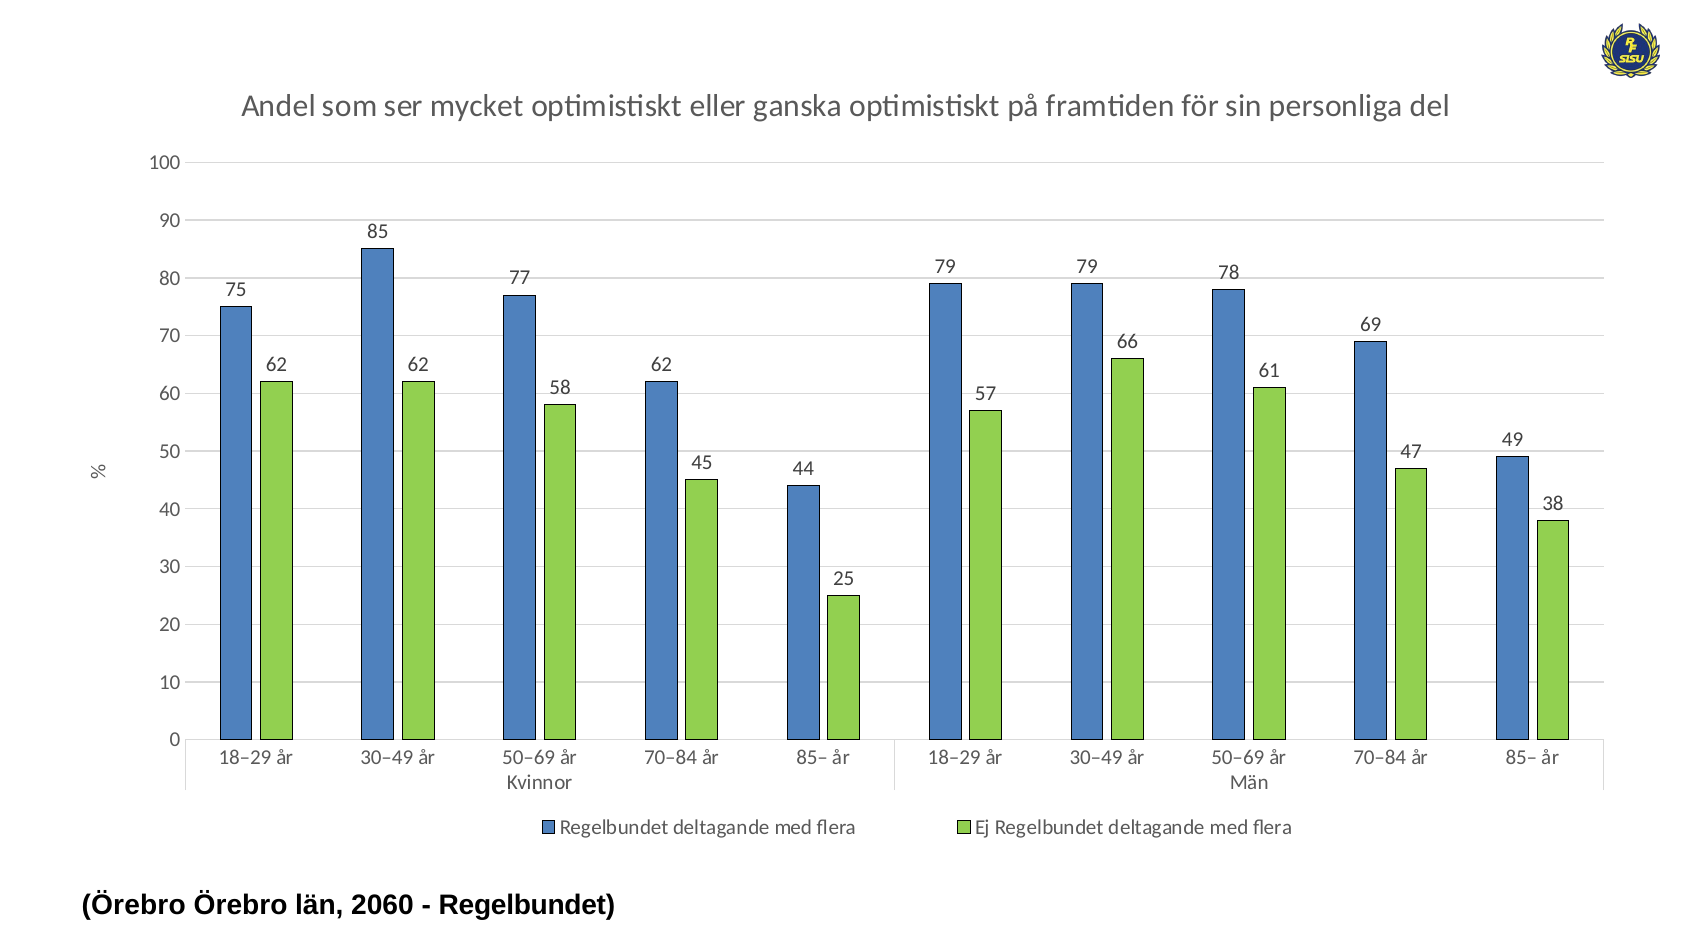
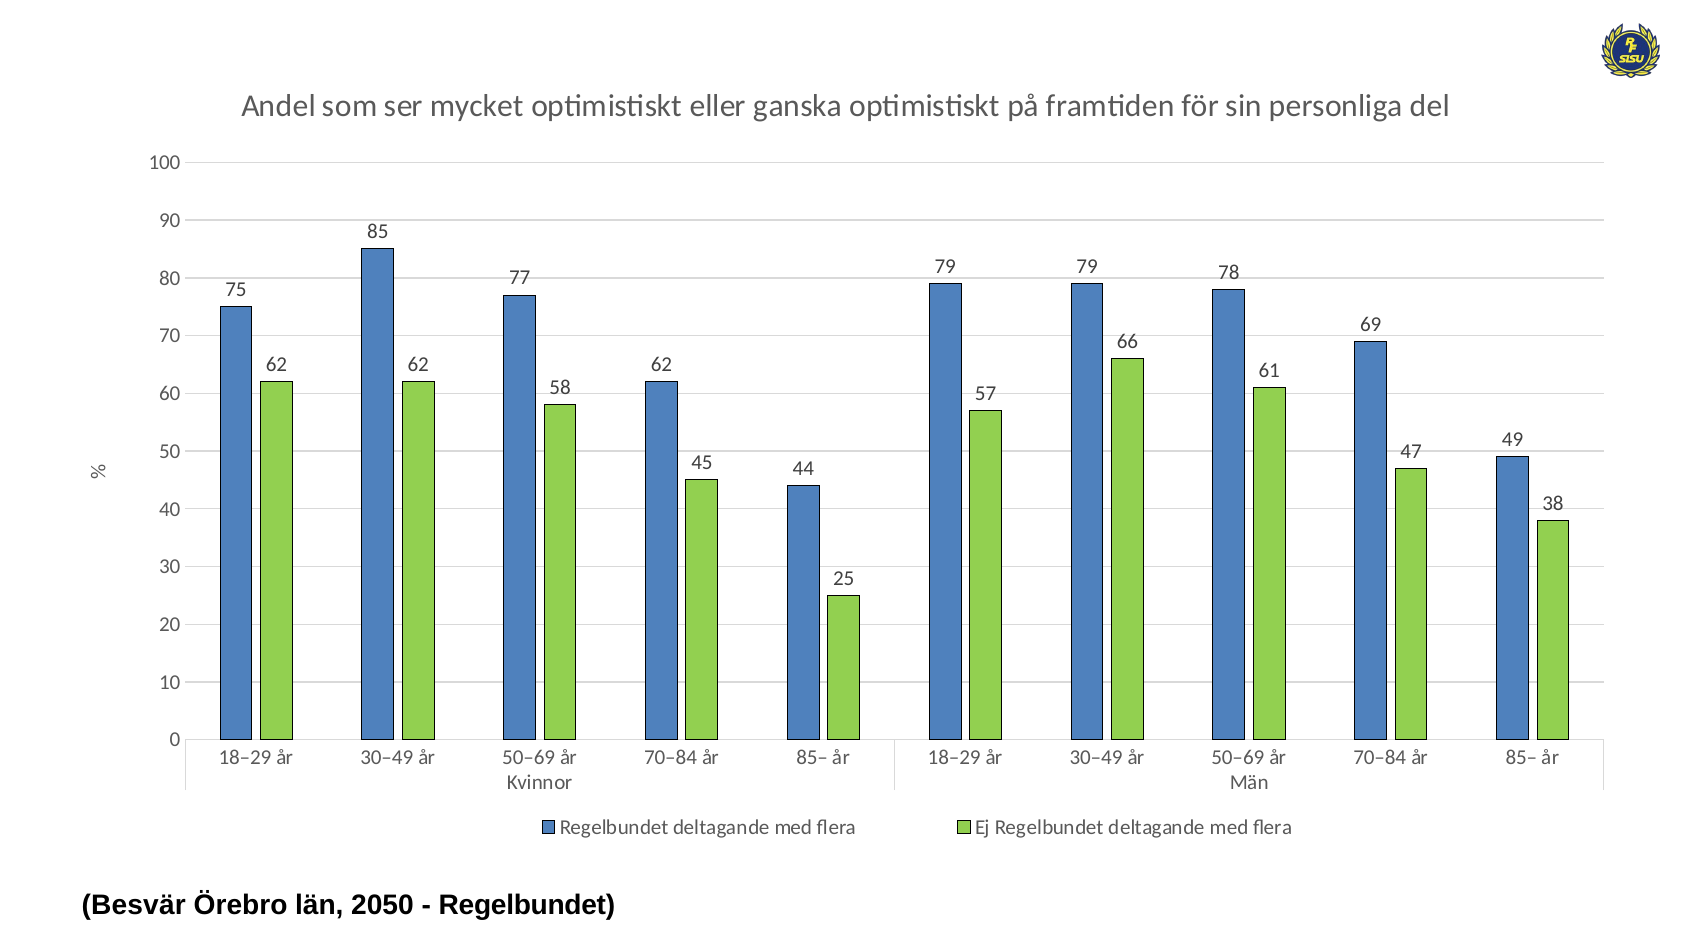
Örebro at (134, 905): Örebro -> Besvär
2060: 2060 -> 2050
